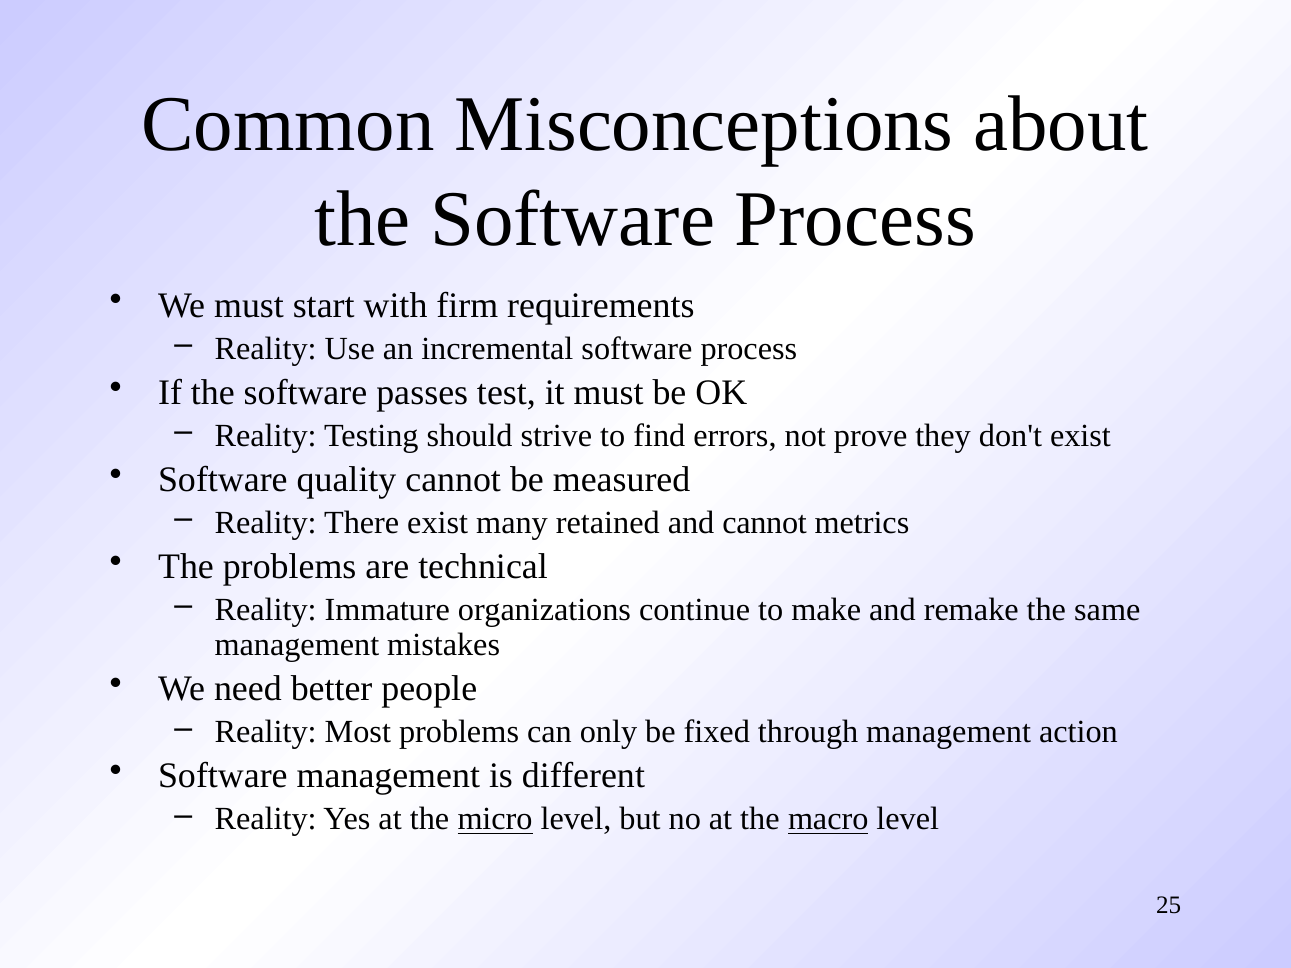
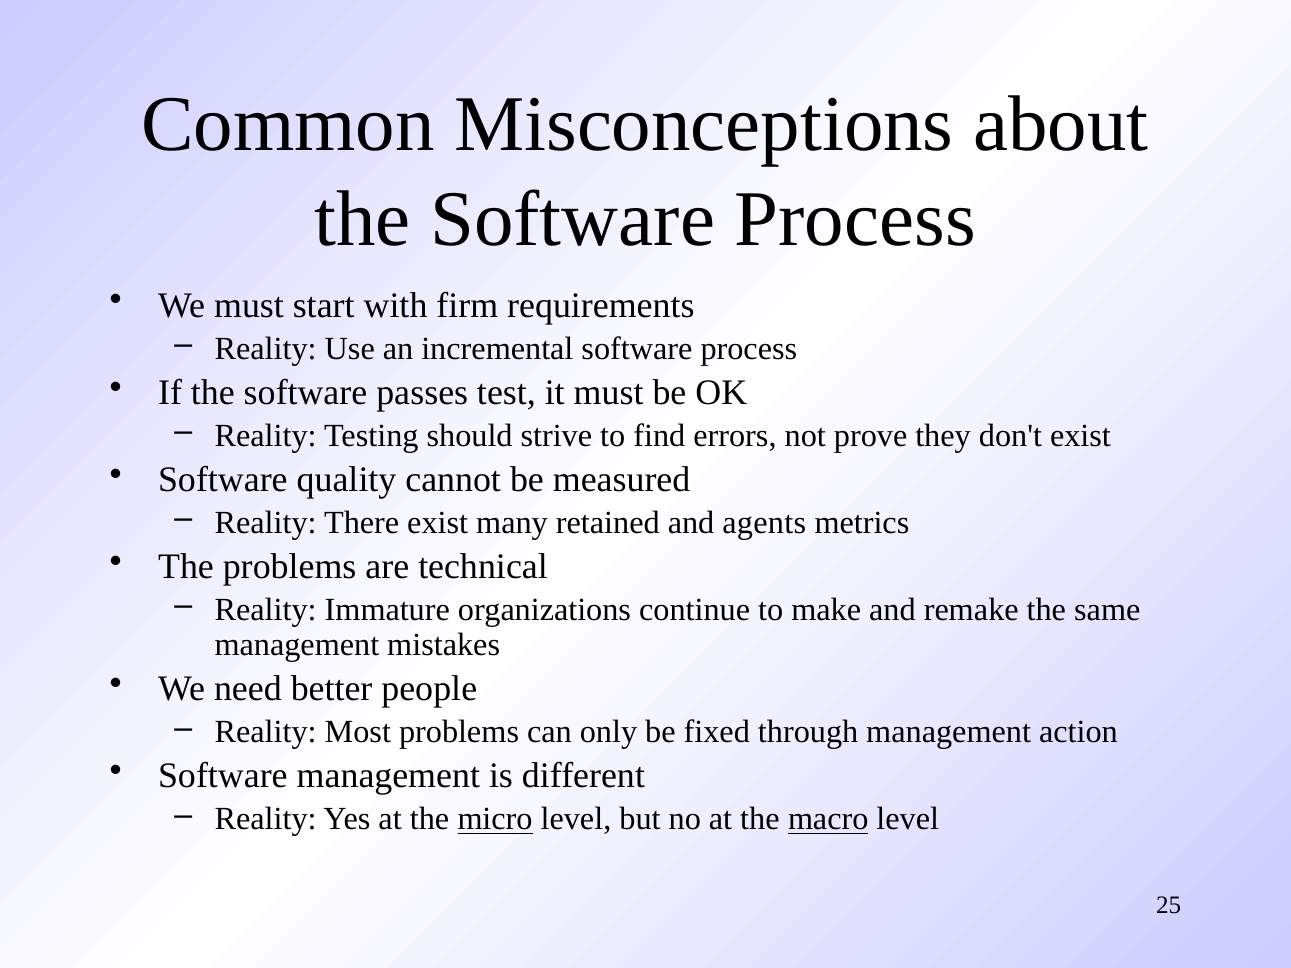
and cannot: cannot -> agents
